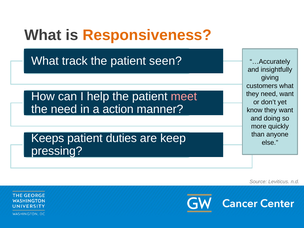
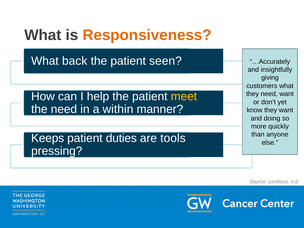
track: track -> back
meet colour: pink -> yellow
action: action -> within
keep: keep -> tools
